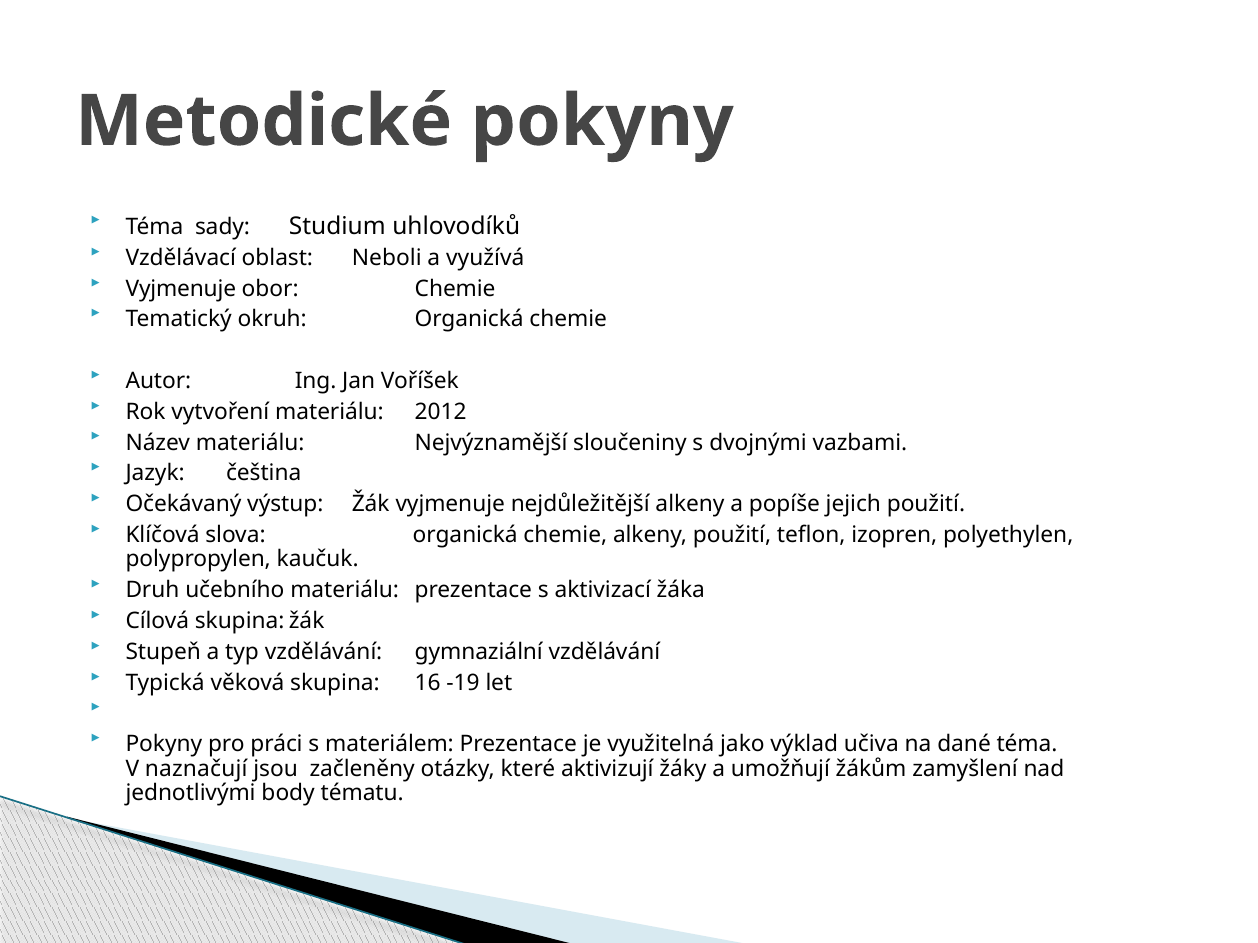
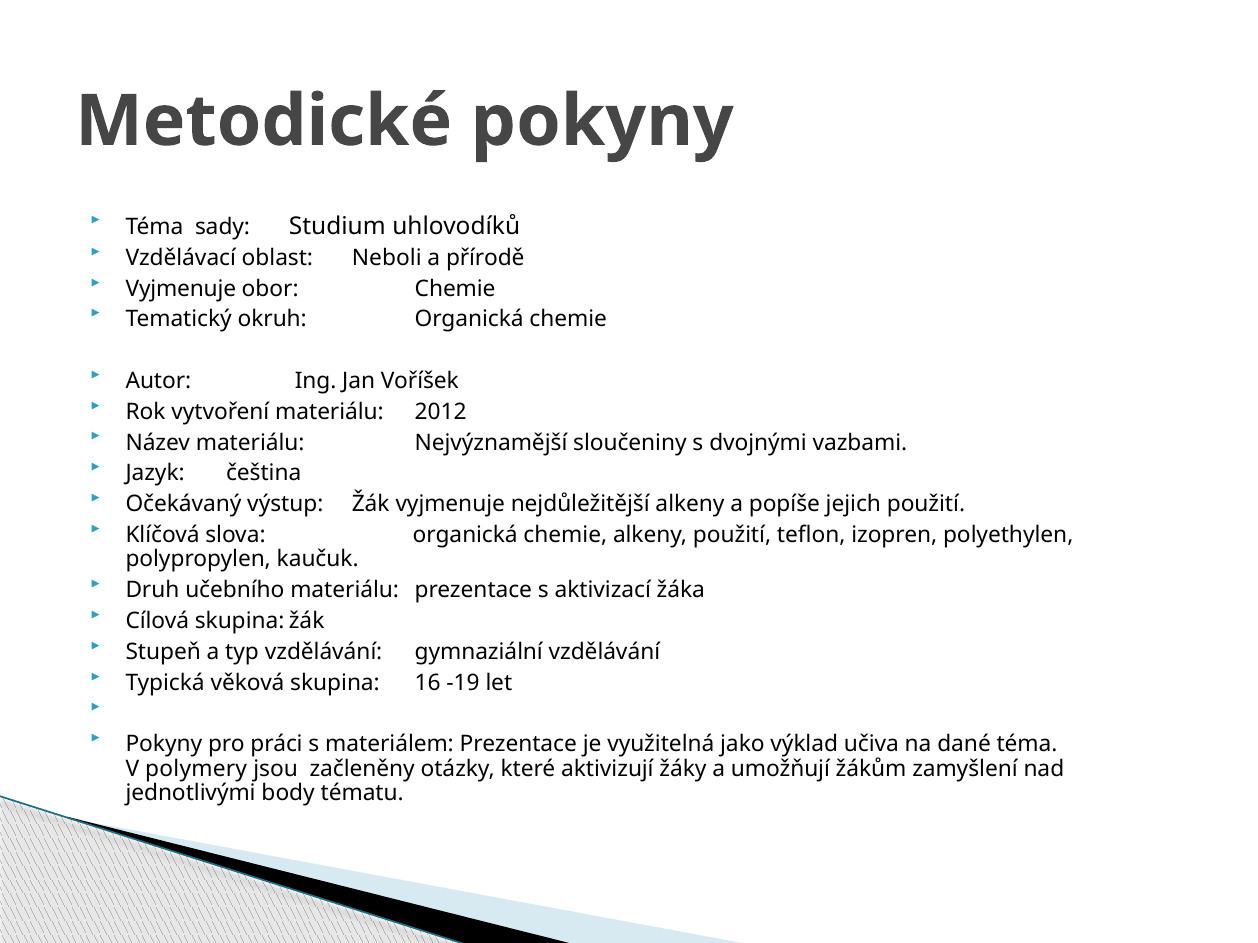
využívá: využívá -> přírodě
naznačují: naznačují -> polymery
